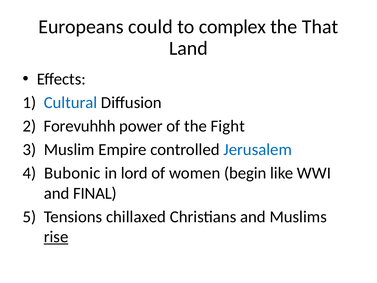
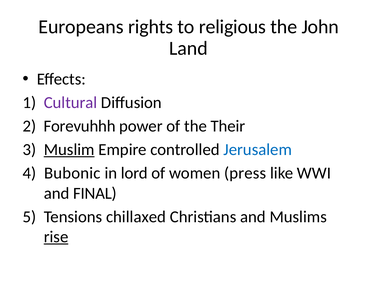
could: could -> rights
complex: complex -> religious
That: That -> John
Cultural colour: blue -> purple
Fight: Fight -> Their
Muslim underline: none -> present
begin: begin -> press
